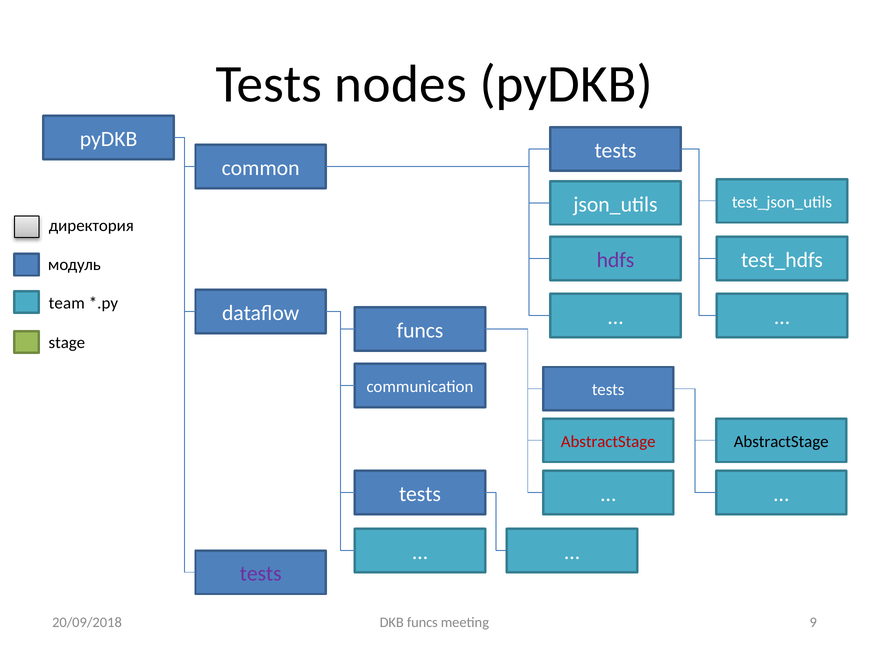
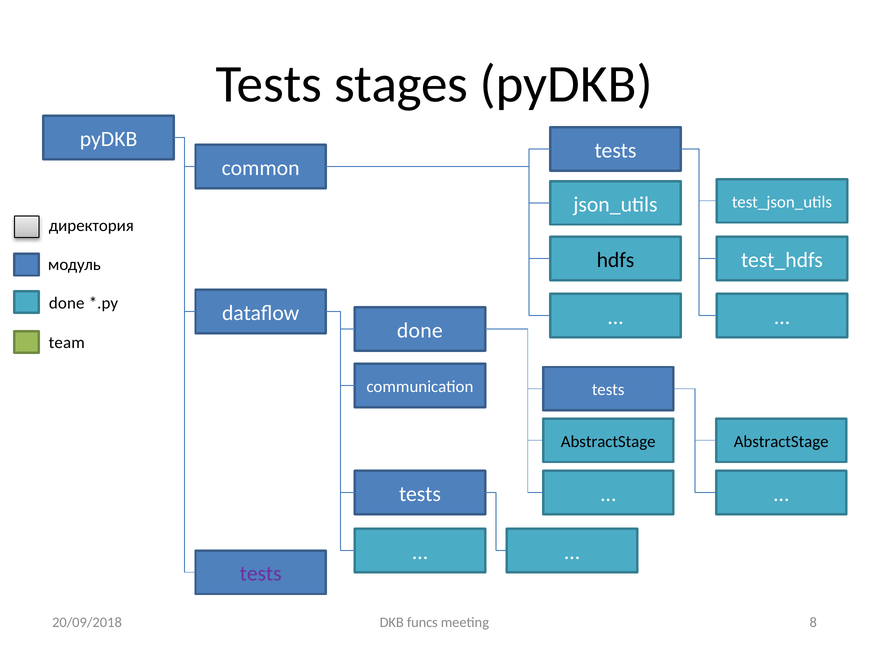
nodes: nodes -> stages
hdfs colour: purple -> black
team at (67, 303): team -> done
funcs at (420, 330): funcs -> done
stage: stage -> team
AbstractStage at (608, 441) colour: red -> black
9: 9 -> 8
